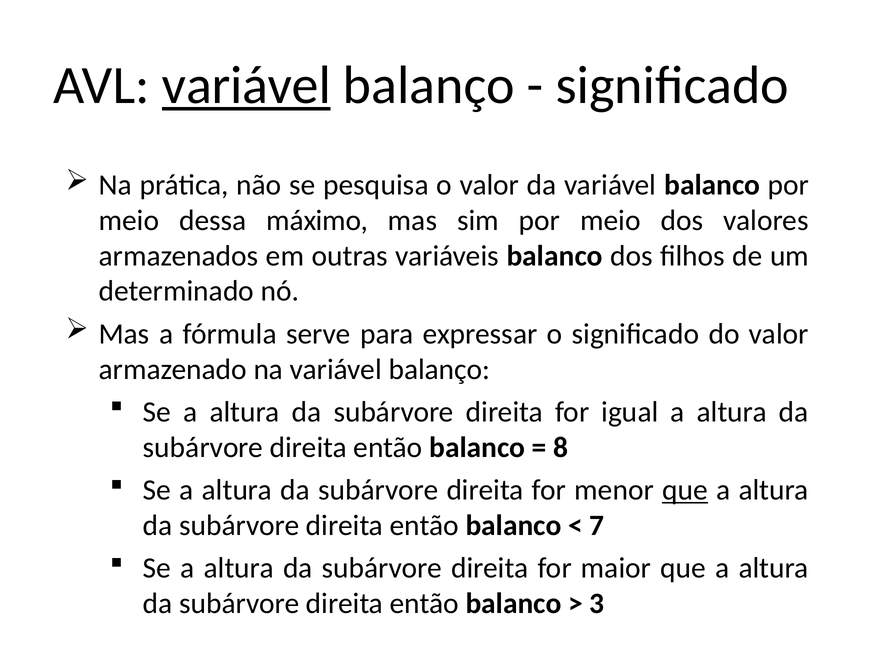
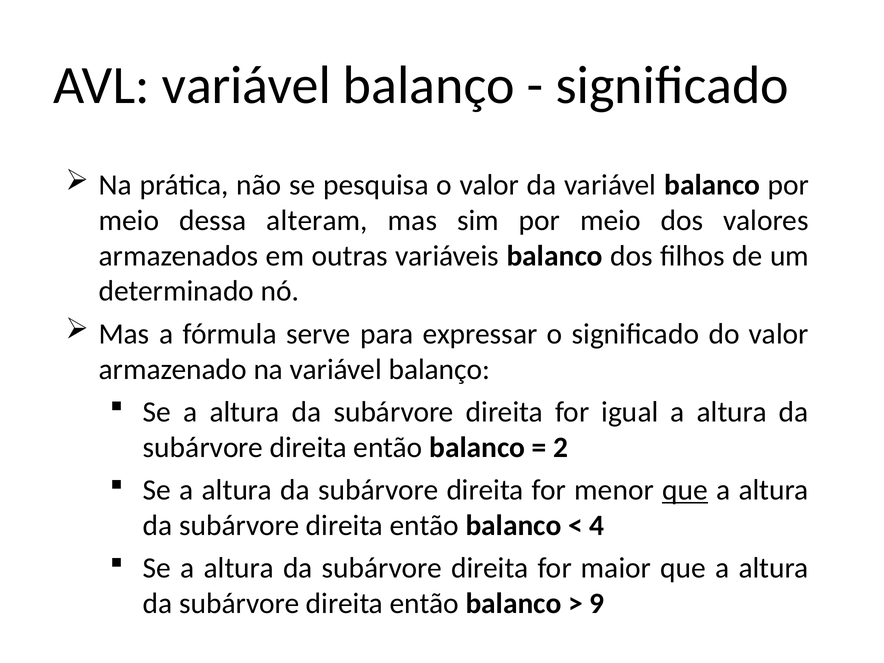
variável at (246, 86) underline: present -> none
máximo: máximo -> alteram
8: 8 -> 2
7: 7 -> 4
3: 3 -> 9
